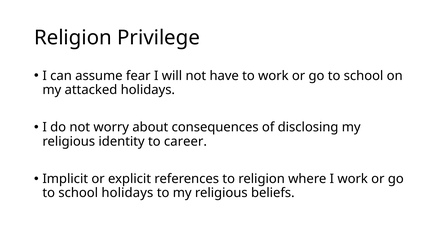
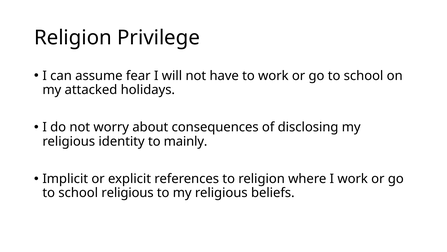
career: career -> mainly
school holidays: holidays -> religious
